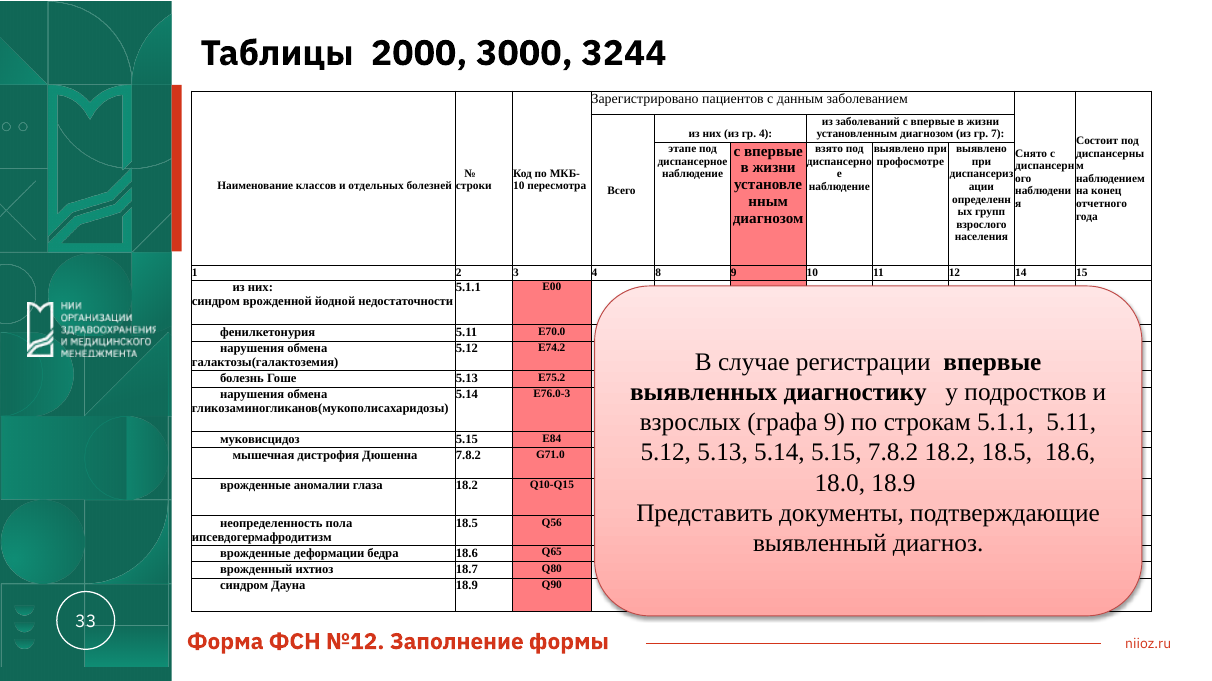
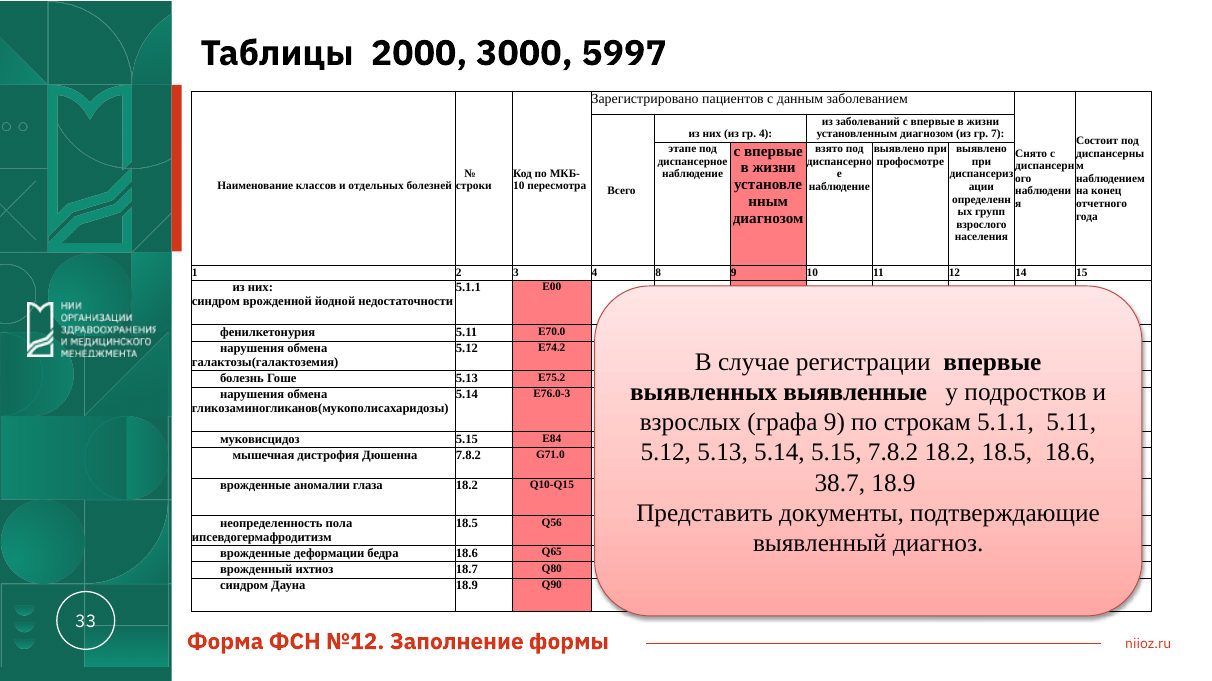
3244: 3244 -> 5997
диагностику: диагностику -> выявленные
18.0: 18.0 -> 38.7
